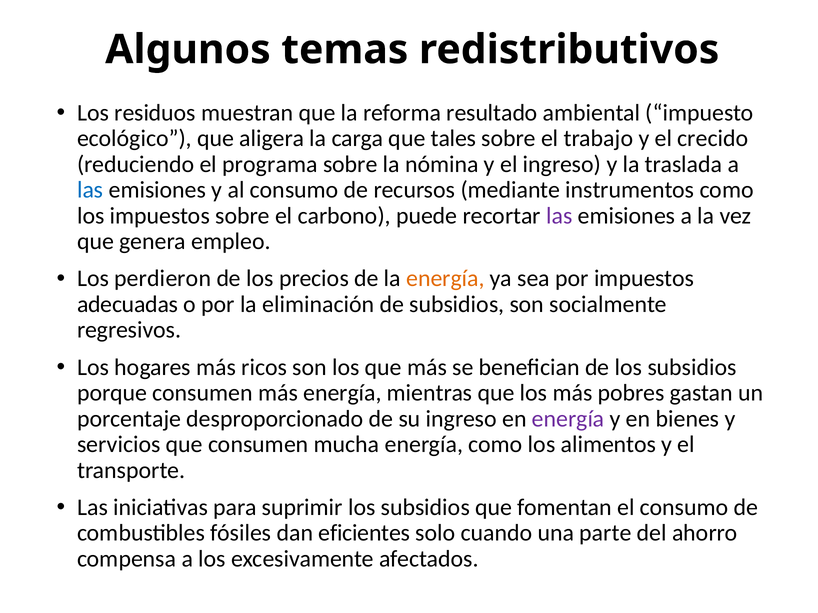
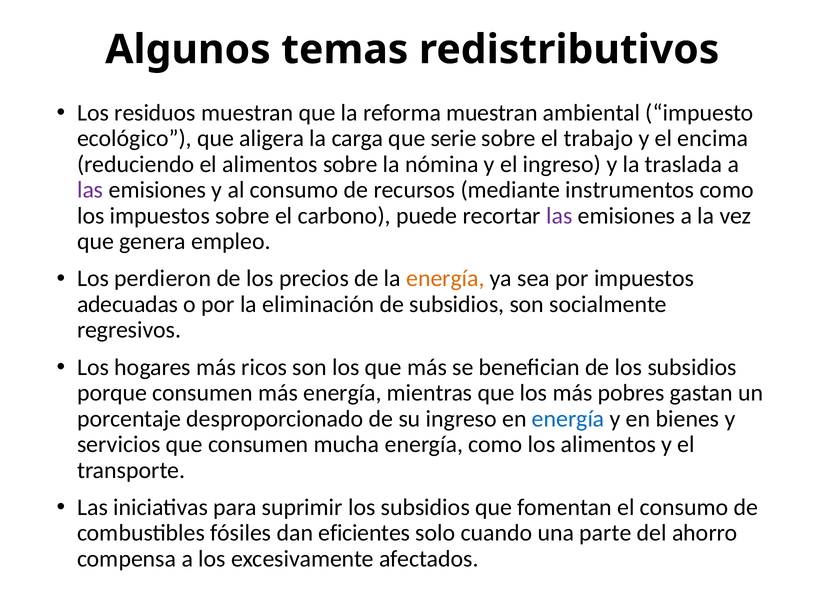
reforma resultado: resultado -> muestran
tales: tales -> serie
crecido: crecido -> encima
el programa: programa -> alimentos
las at (90, 190) colour: blue -> purple
energía at (568, 419) colour: purple -> blue
